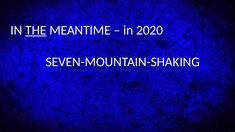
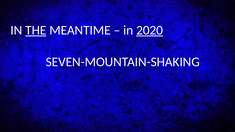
2020 underline: none -> present
